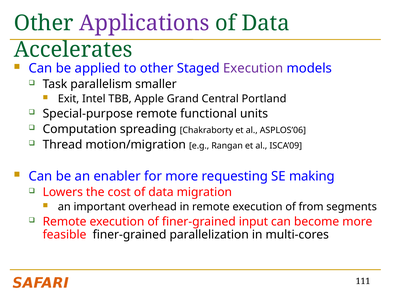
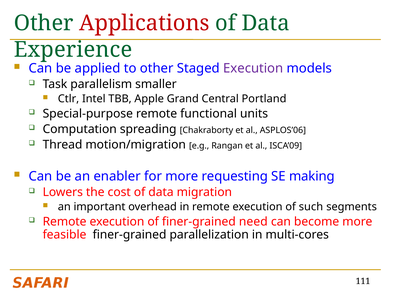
Applications colour: purple -> red
Accelerates: Accelerates -> Experience
Exit: Exit -> Ctlr
from: from -> such
input: input -> need
